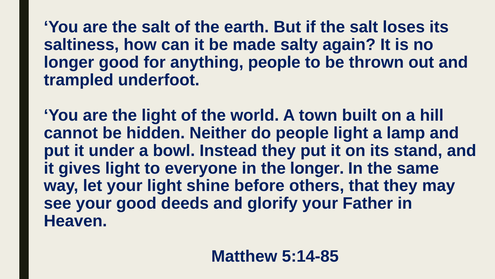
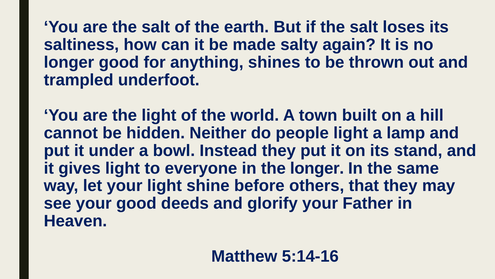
anything people: people -> shines
5:14-85: 5:14-85 -> 5:14-16
